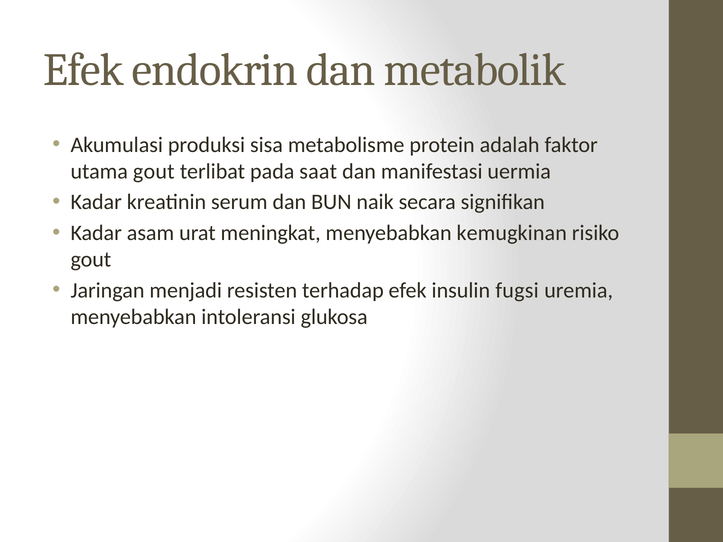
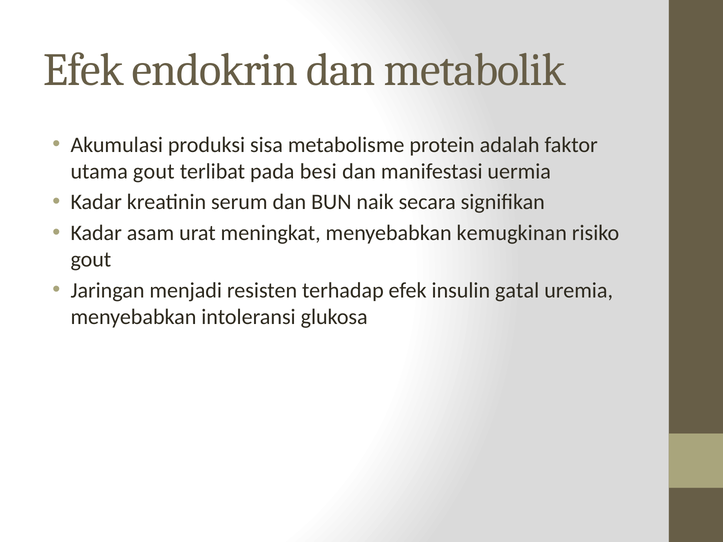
saat: saat -> besi
fugsi: fugsi -> gatal
